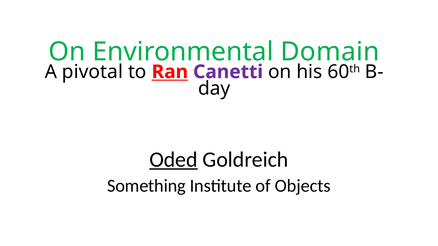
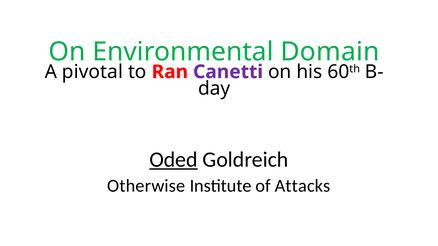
Ran underline: present -> none
Something: Something -> Otherwise
Objects: Objects -> Attacks
